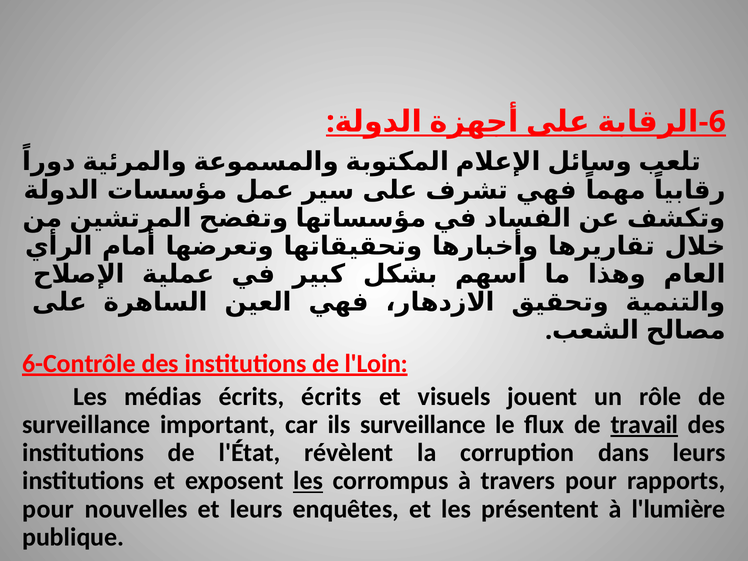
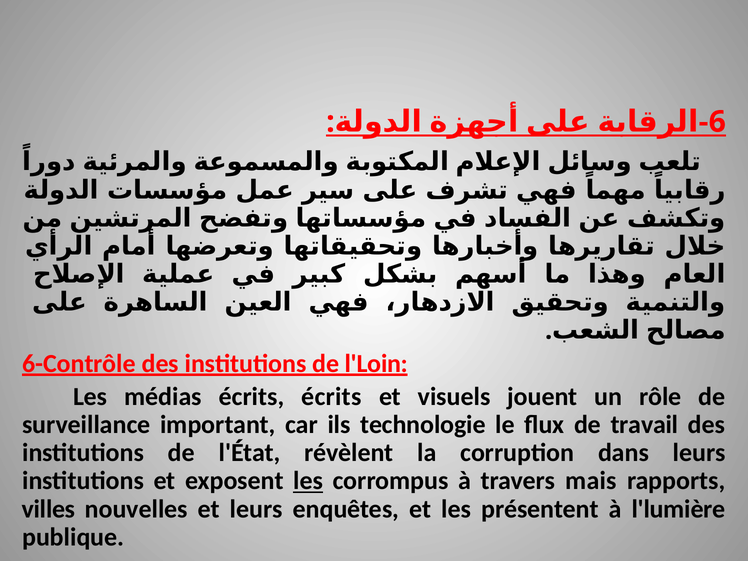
ils surveillance: surveillance -> technologie
travail underline: present -> none
travers pour: pour -> mais
pour at (48, 509): pour -> villes
